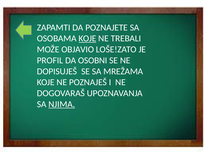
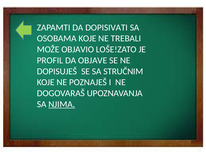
POZNAJETE: POZNAJETE -> DOPISIVATI
KOJE at (87, 39) underline: present -> none
OSOBNI: OSOBNI -> OBJAVE
MREŽAMA: MREŽAMA -> STRUČNIM
